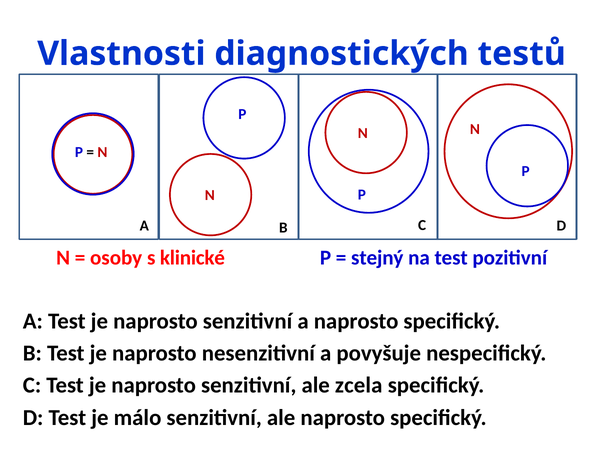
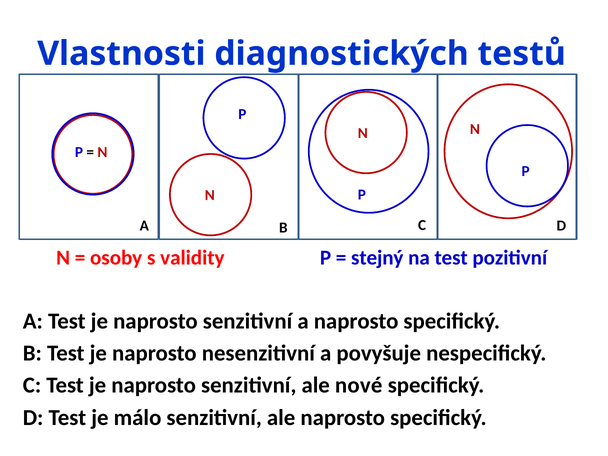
klinické: klinické -> validity
zcela: zcela -> nové
